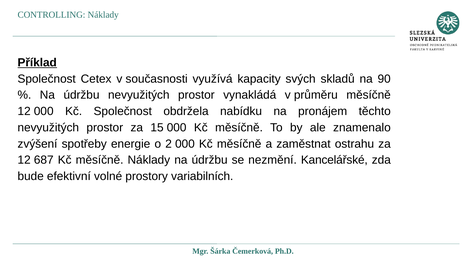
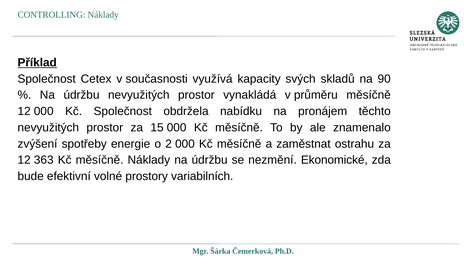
687: 687 -> 363
Kancelářské: Kancelářské -> Ekonomické
